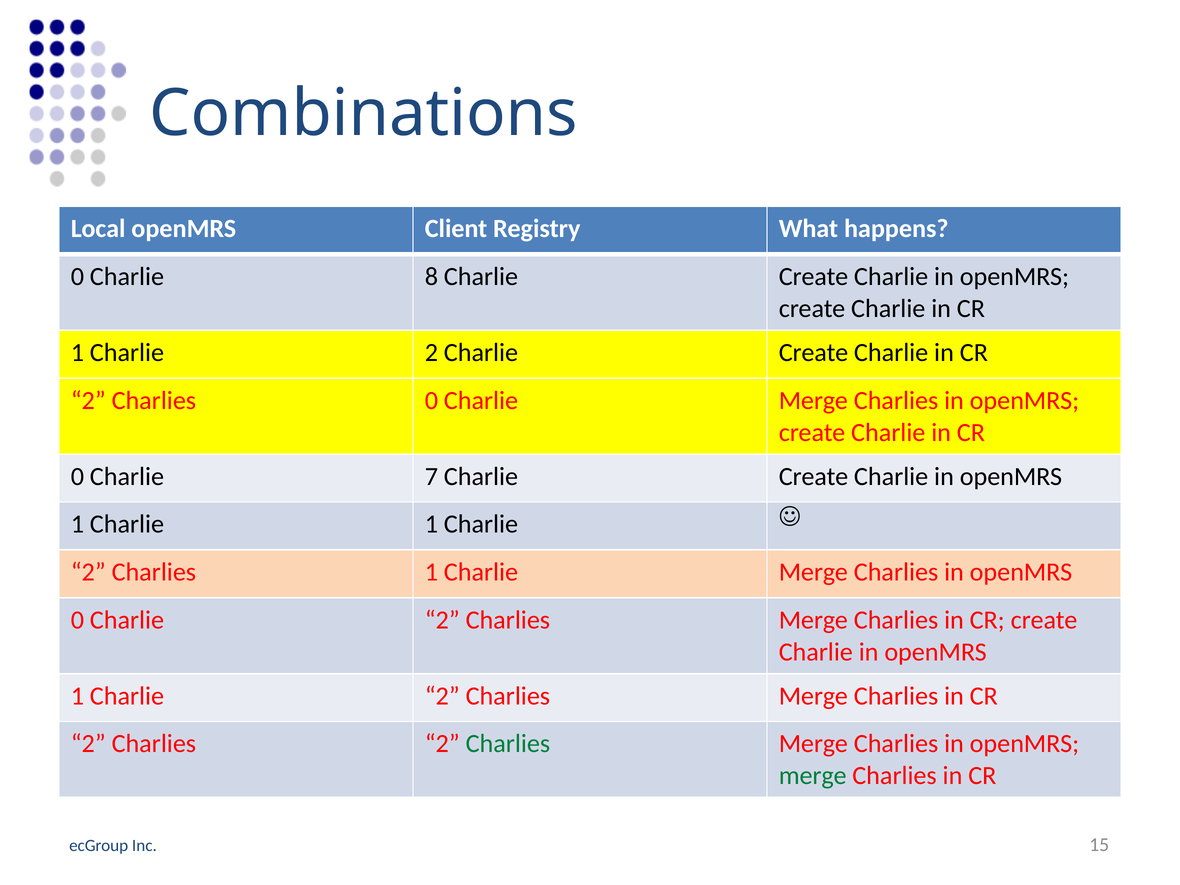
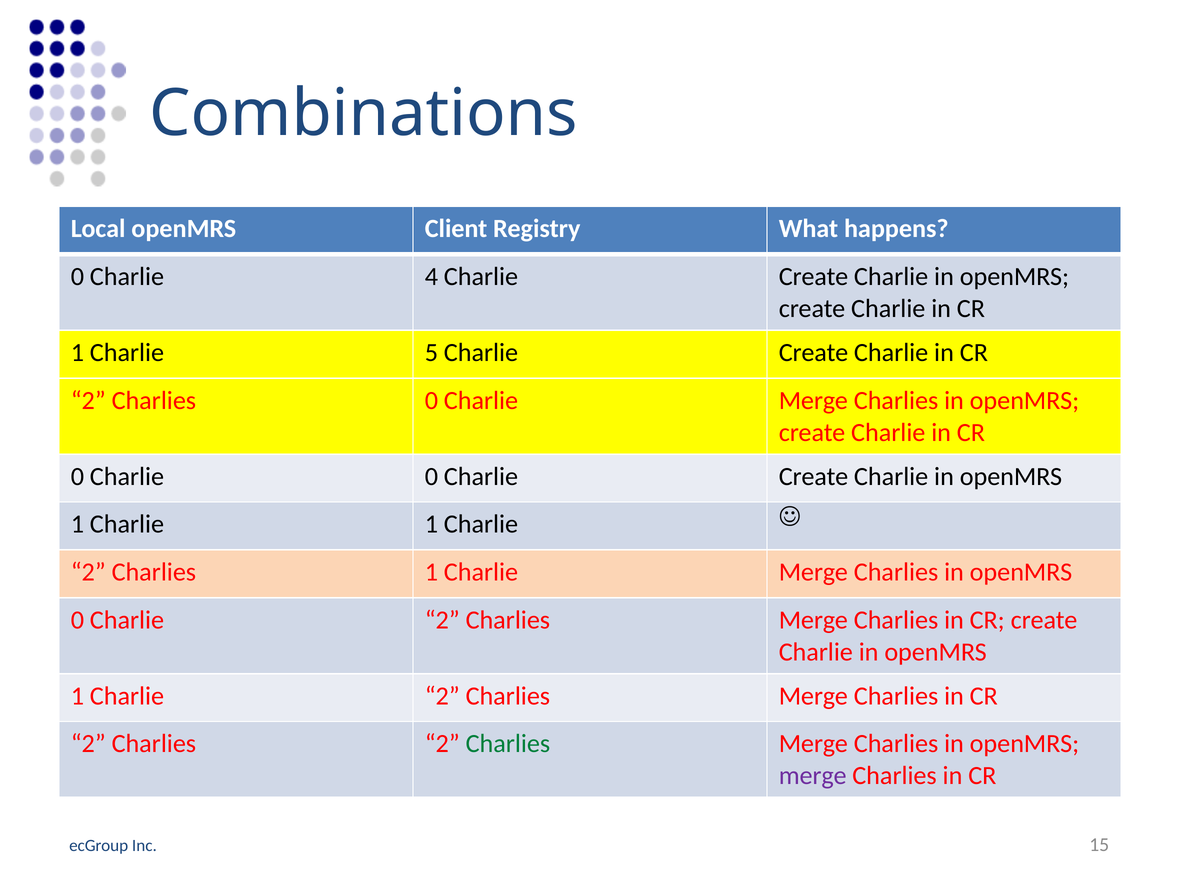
8: 8 -> 4
2 at (431, 353): 2 -> 5
Charlie 7: 7 -> 0
merge at (813, 776) colour: green -> purple
